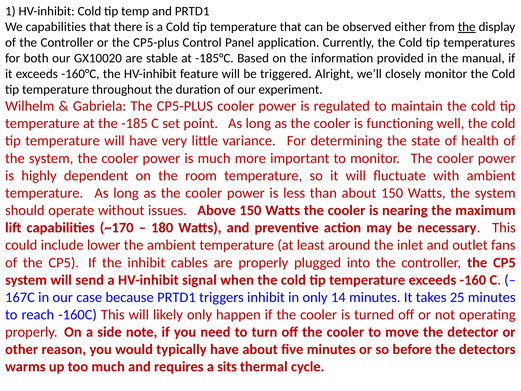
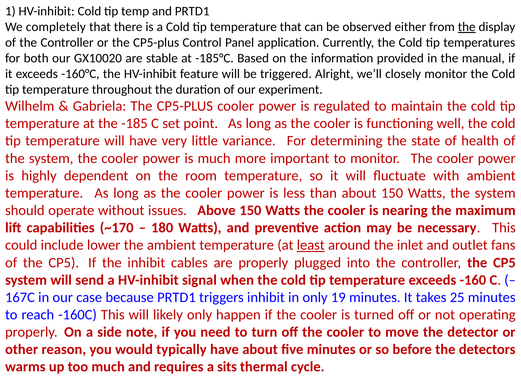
We capabilities: capabilities -> completely
least underline: none -> present
14: 14 -> 19
